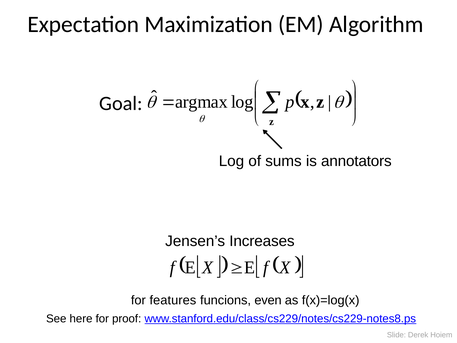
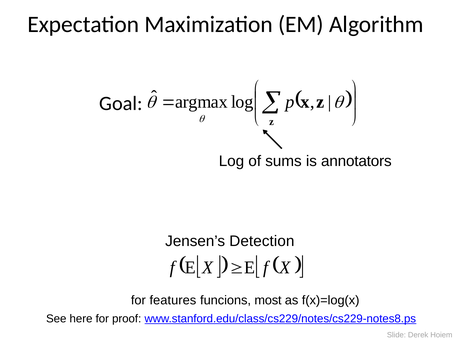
Increases: Increases -> Detection
even: even -> most
